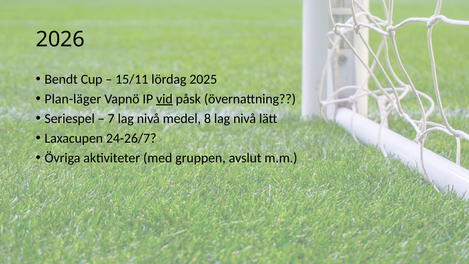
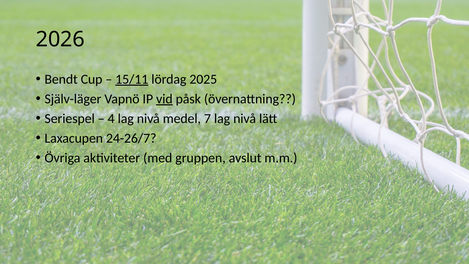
15/11 underline: none -> present
Plan-läger: Plan-läger -> Själv-läger
7: 7 -> 4
8: 8 -> 7
